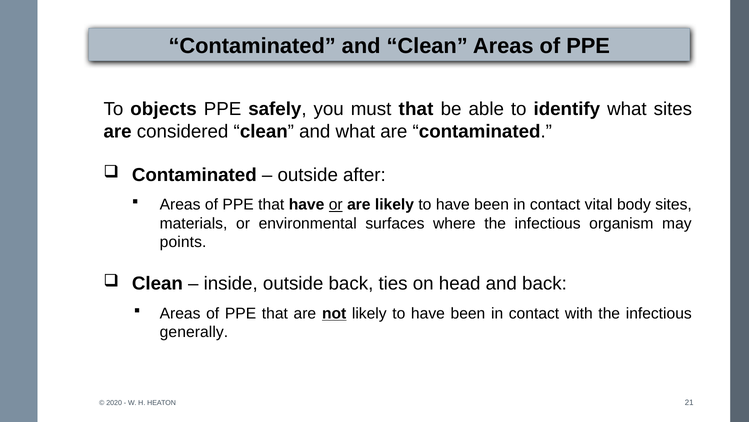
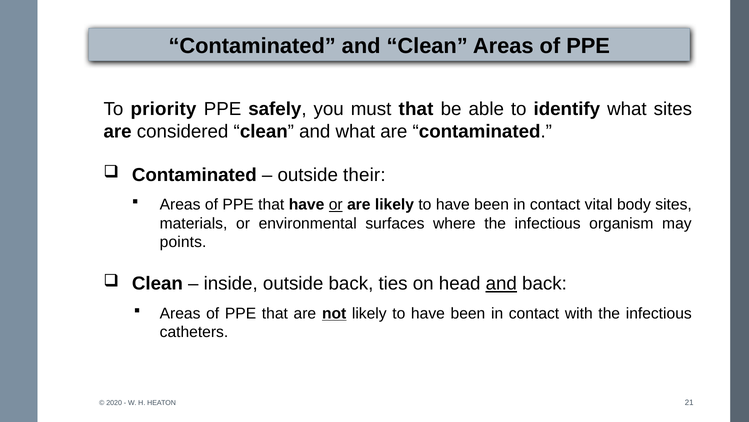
objects: objects -> priority
after: after -> their
and at (501, 283) underline: none -> present
generally: generally -> catheters
